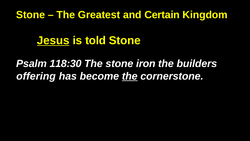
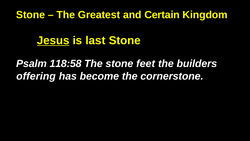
told: told -> last
118:30: 118:30 -> 118:58
iron: iron -> feet
the at (130, 76) underline: present -> none
